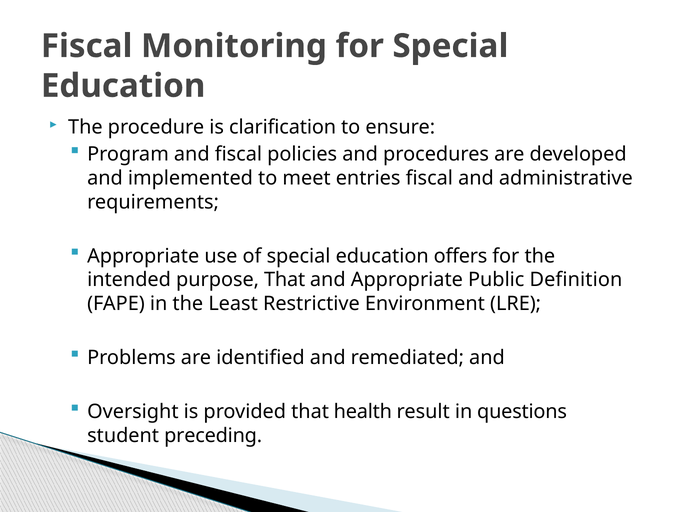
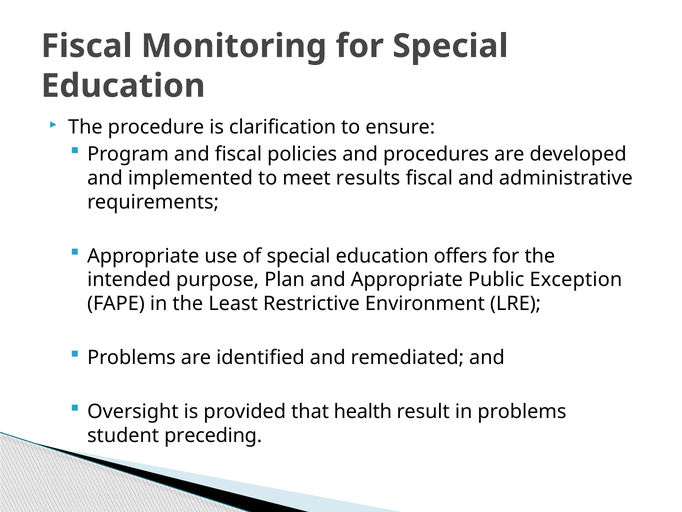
entries: entries -> results
purpose That: That -> Plan
Definition: Definition -> Exception
in questions: questions -> problems
